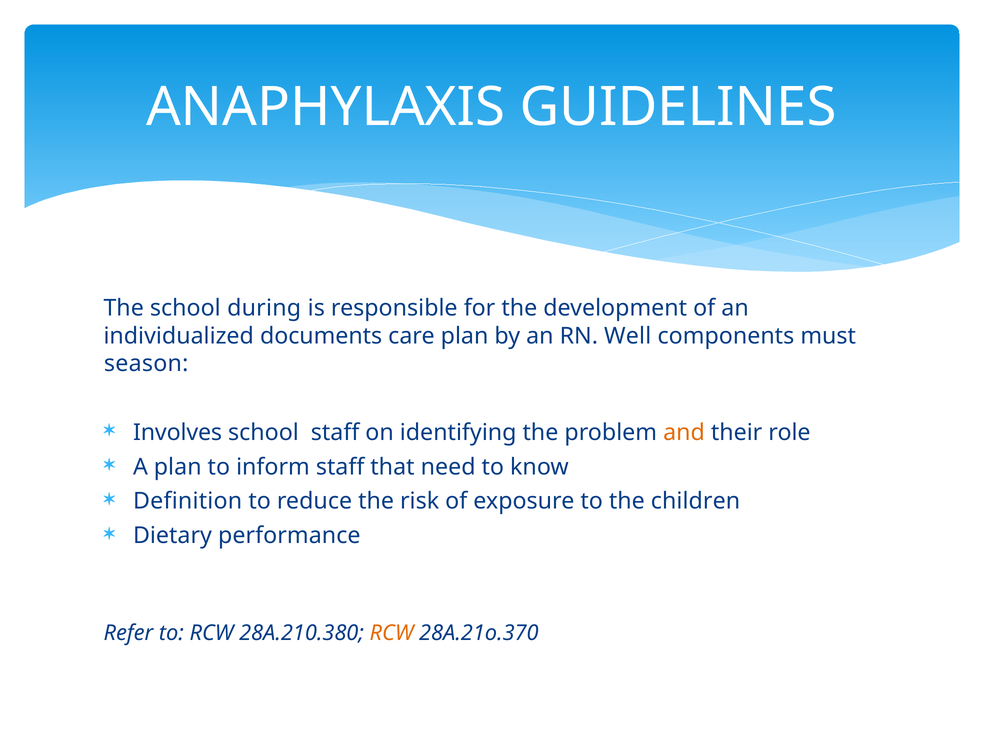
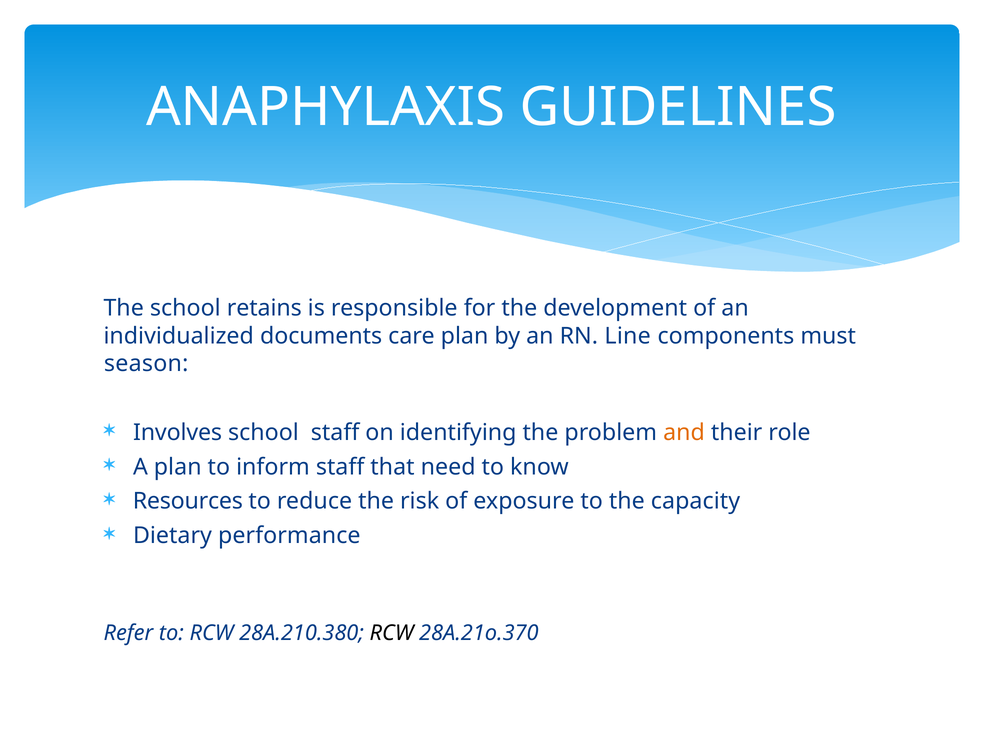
during: during -> retains
Well: Well -> Line
Definition: Definition -> Resources
children: children -> capacity
RCW at (392, 633) colour: orange -> black
